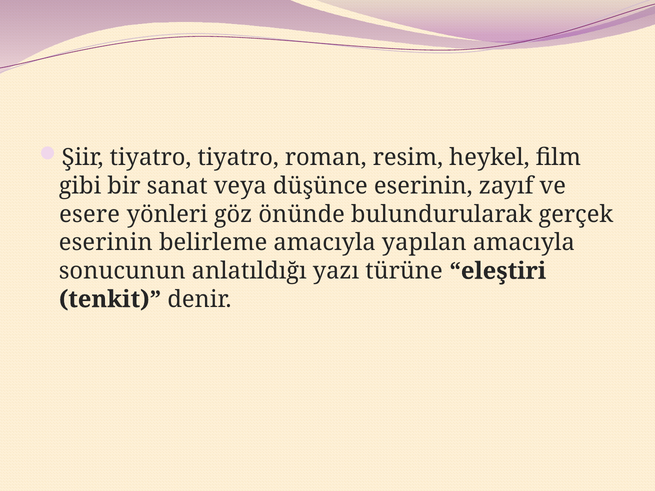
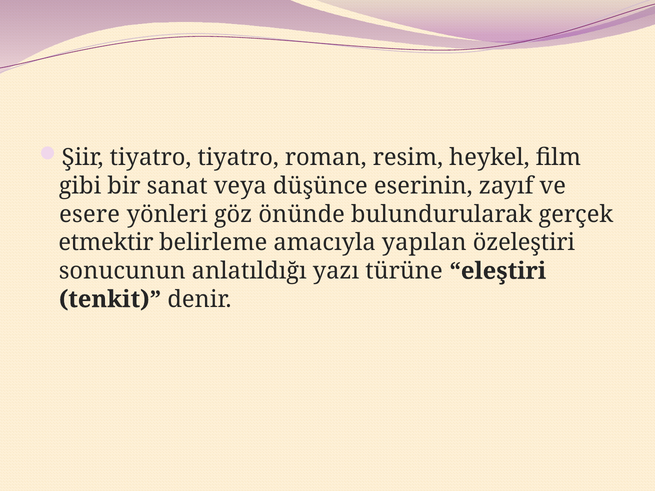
eserinin at (106, 243): eserinin -> etmektir
yapılan amacıyla: amacıyla -> özeleştiri
